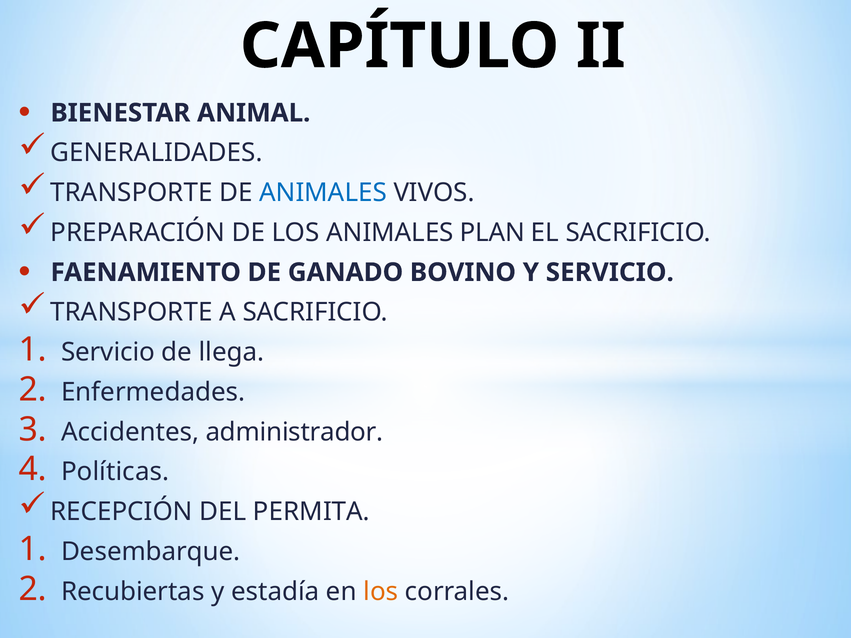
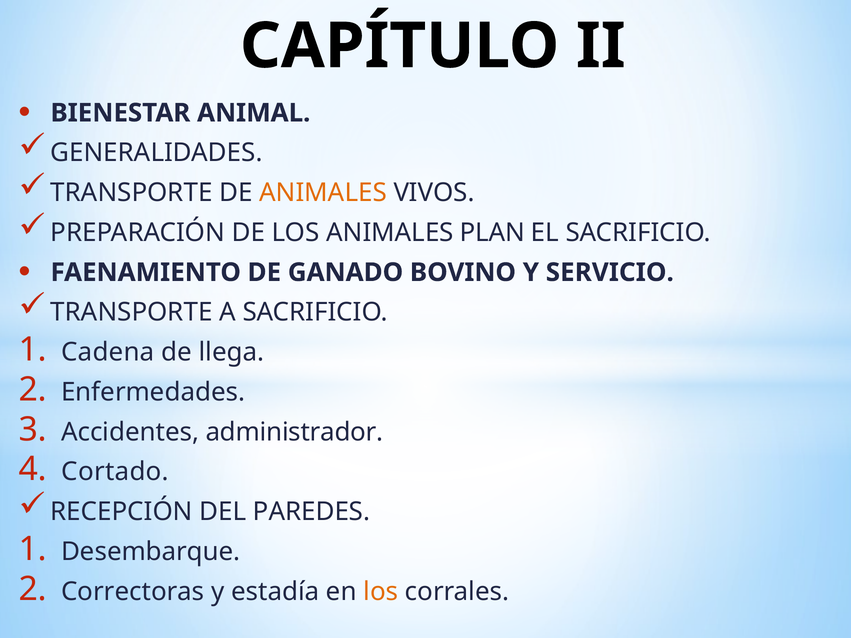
ANIMALES at (323, 193) colour: blue -> orange
Servicio at (108, 352): Servicio -> Cadena
Políticas: Políticas -> Cortado
PERMITA: PERMITA -> PAREDES
Recubiertas: Recubiertas -> Correctoras
